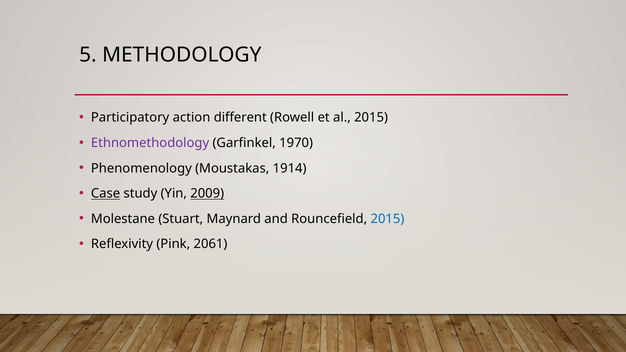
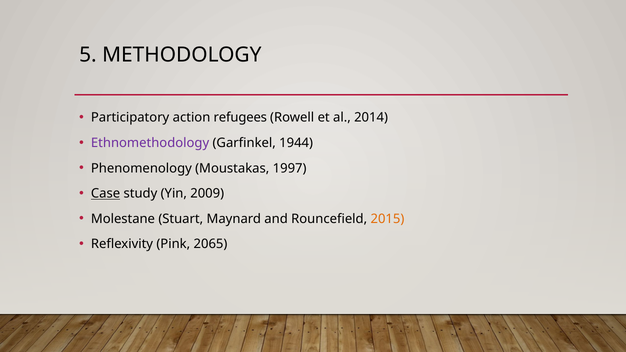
different: different -> refugees
al 2015: 2015 -> 2014
1970: 1970 -> 1944
1914: 1914 -> 1997
2009 underline: present -> none
2015 at (387, 219) colour: blue -> orange
2061: 2061 -> 2065
